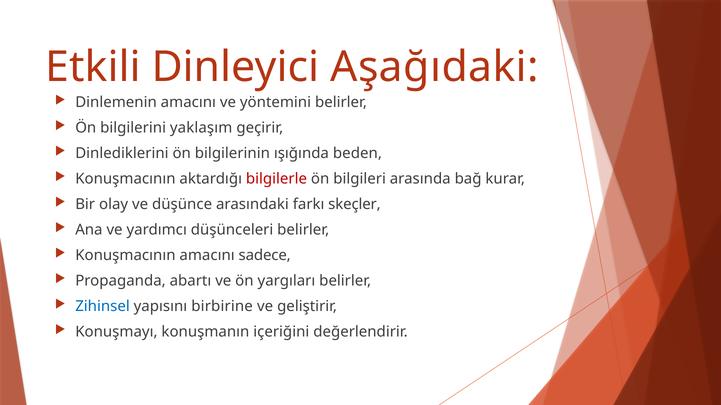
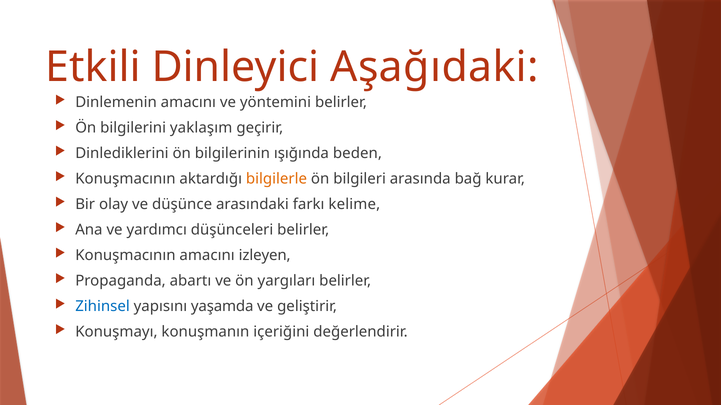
bilgilerle colour: red -> orange
skeçler: skeçler -> kelime
sadece: sadece -> izleyen
birbirine: birbirine -> yaşamda
